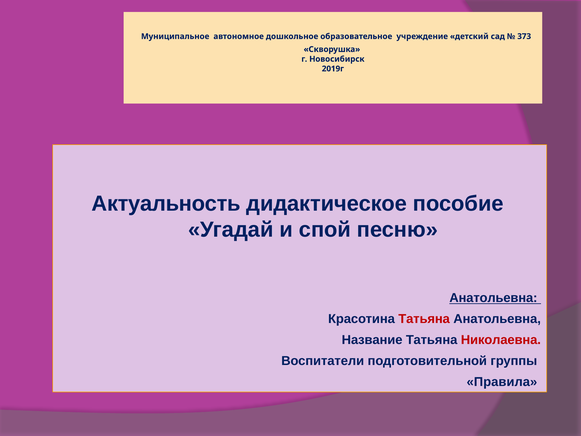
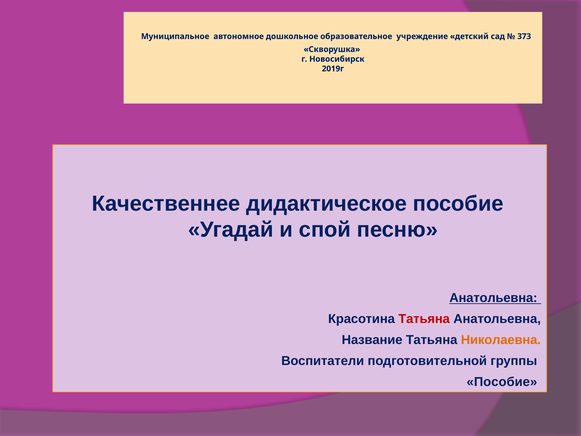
Актуальность: Актуальность -> Качественнее
Николаевна colour: red -> orange
Правила at (502, 382): Правила -> Пособие
